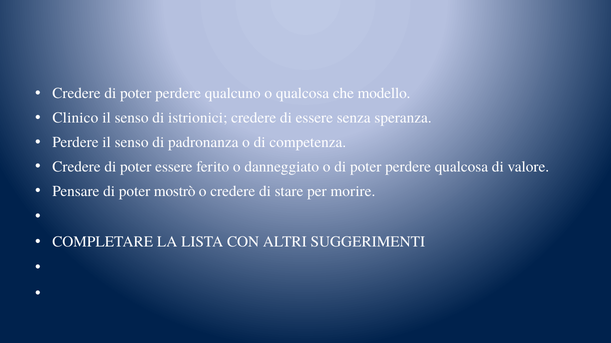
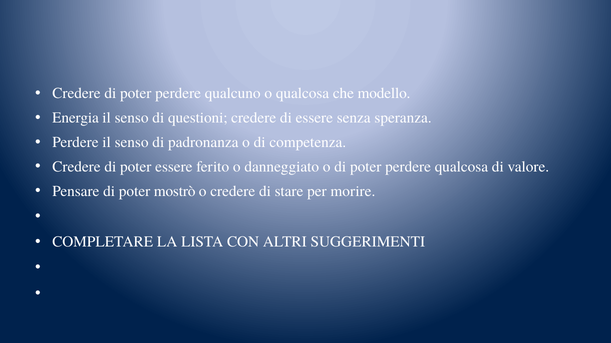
Clinico: Clinico -> Energia
istrionici: istrionici -> questioni
